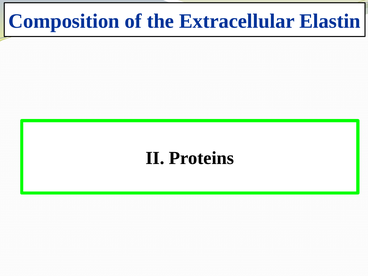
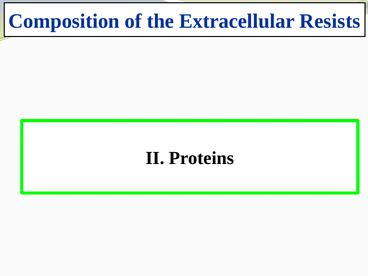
Elastin: Elastin -> Resists
